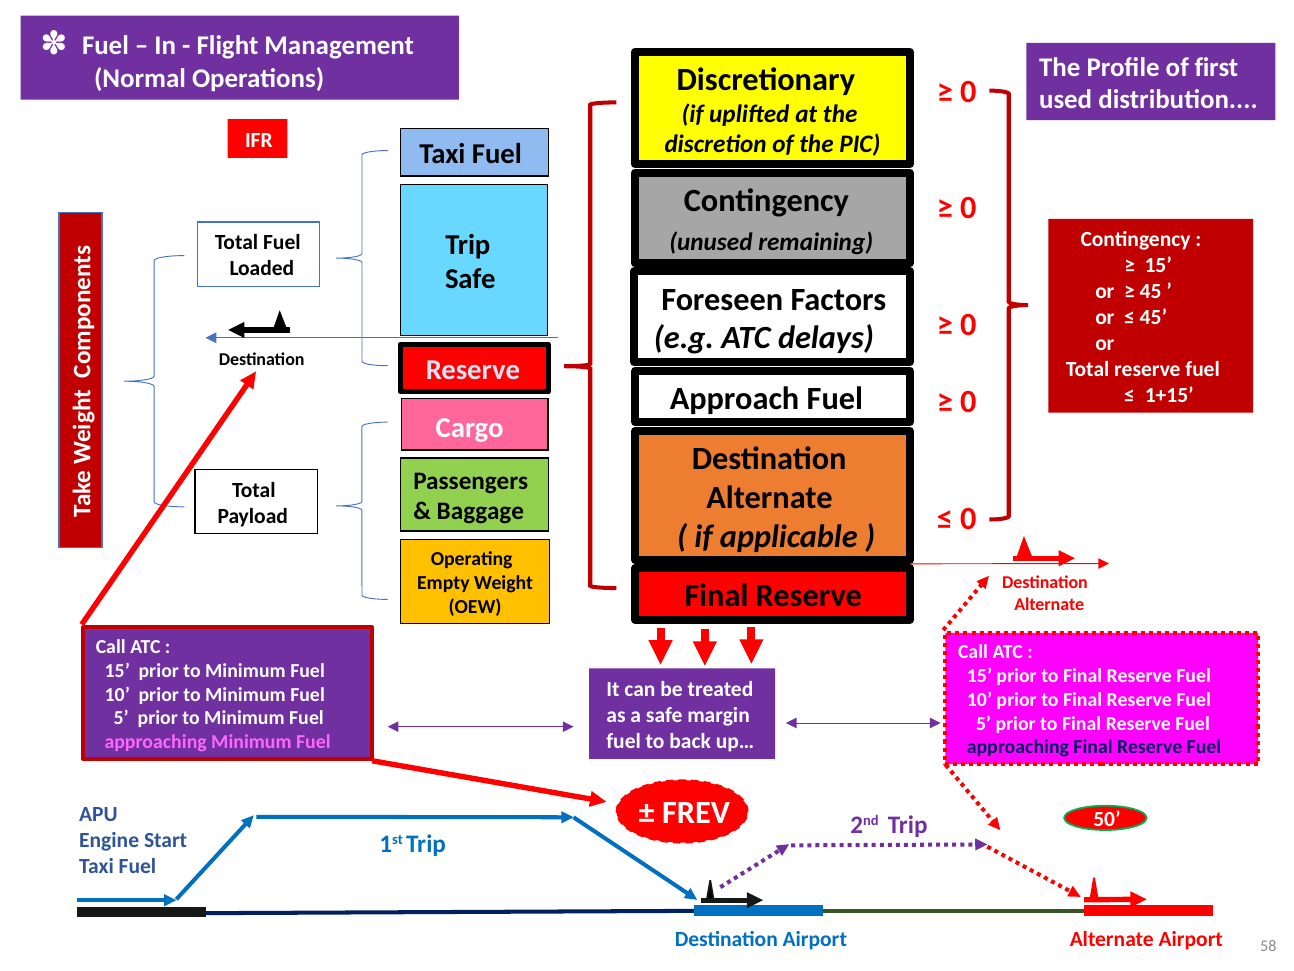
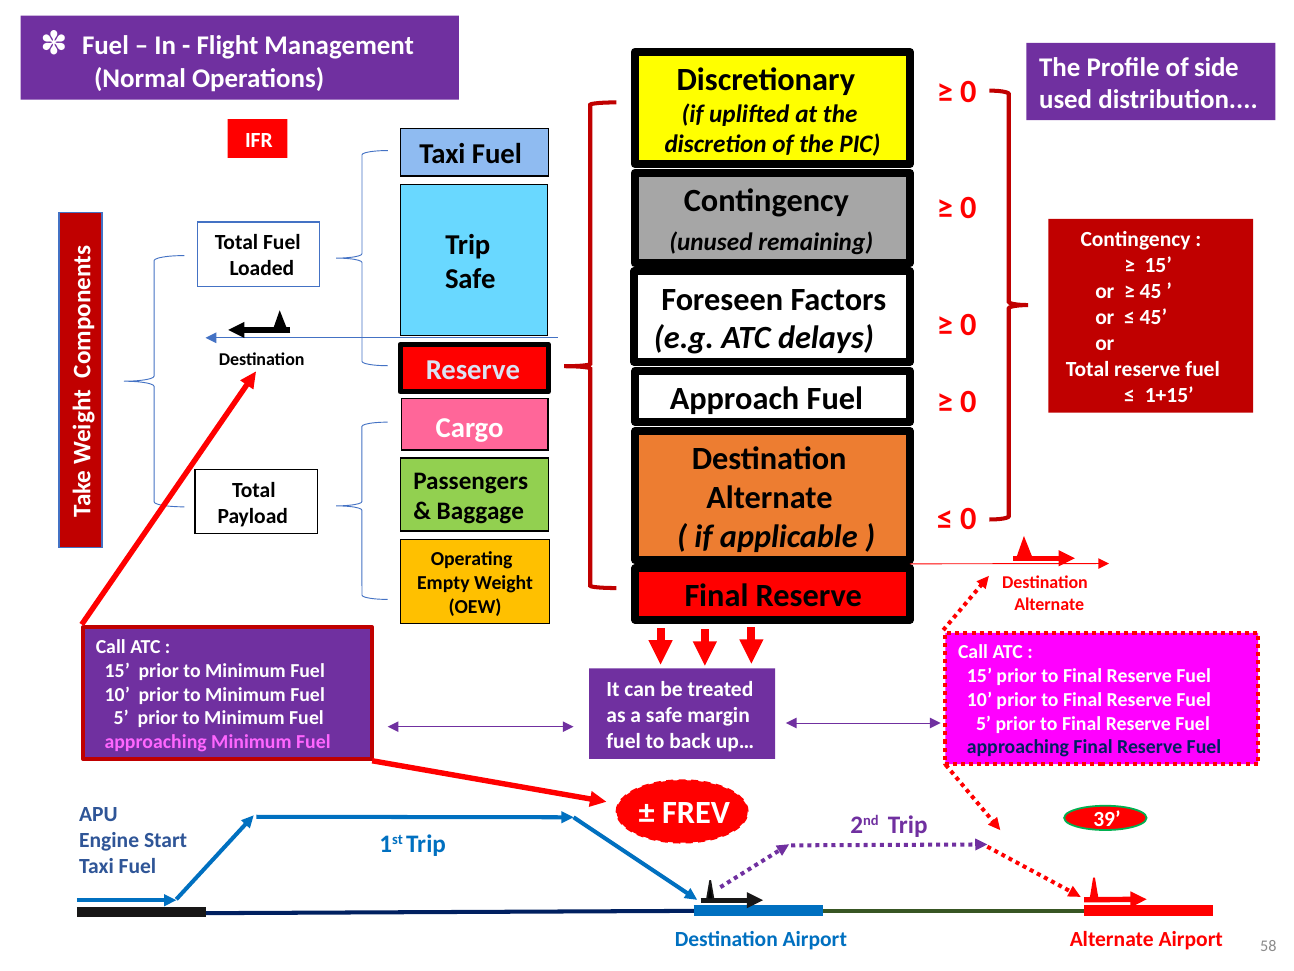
first: first -> side
50: 50 -> 39
